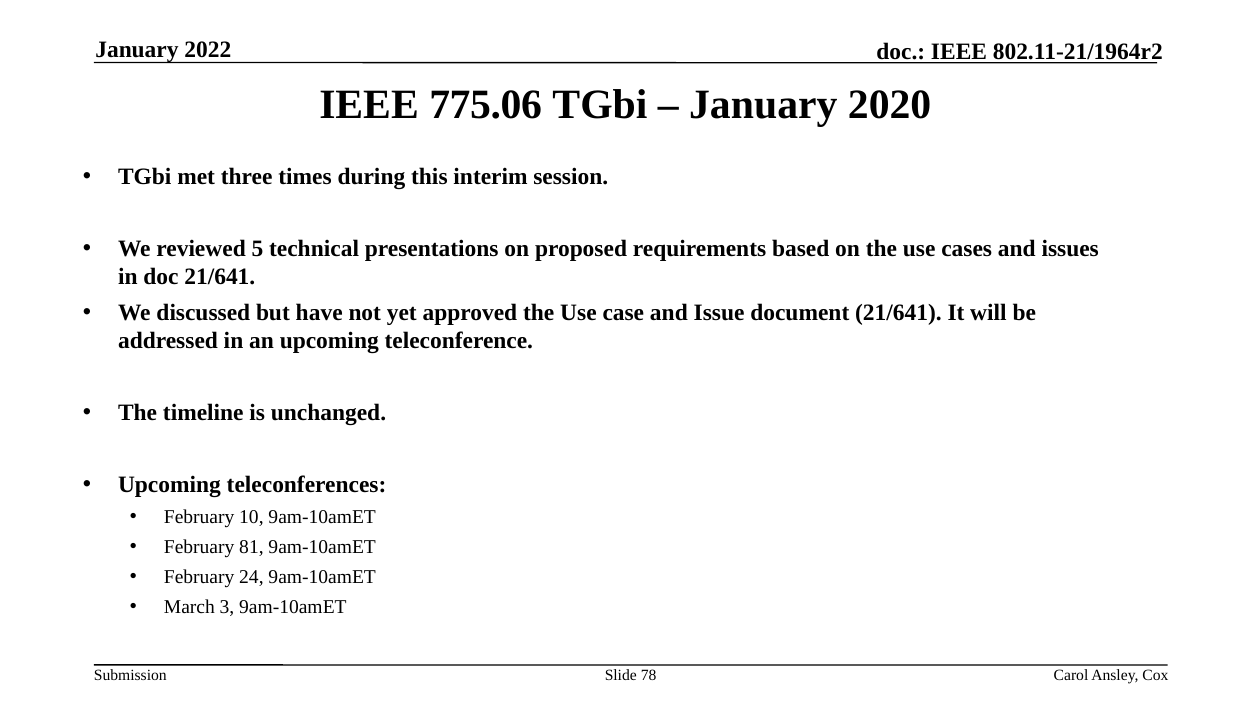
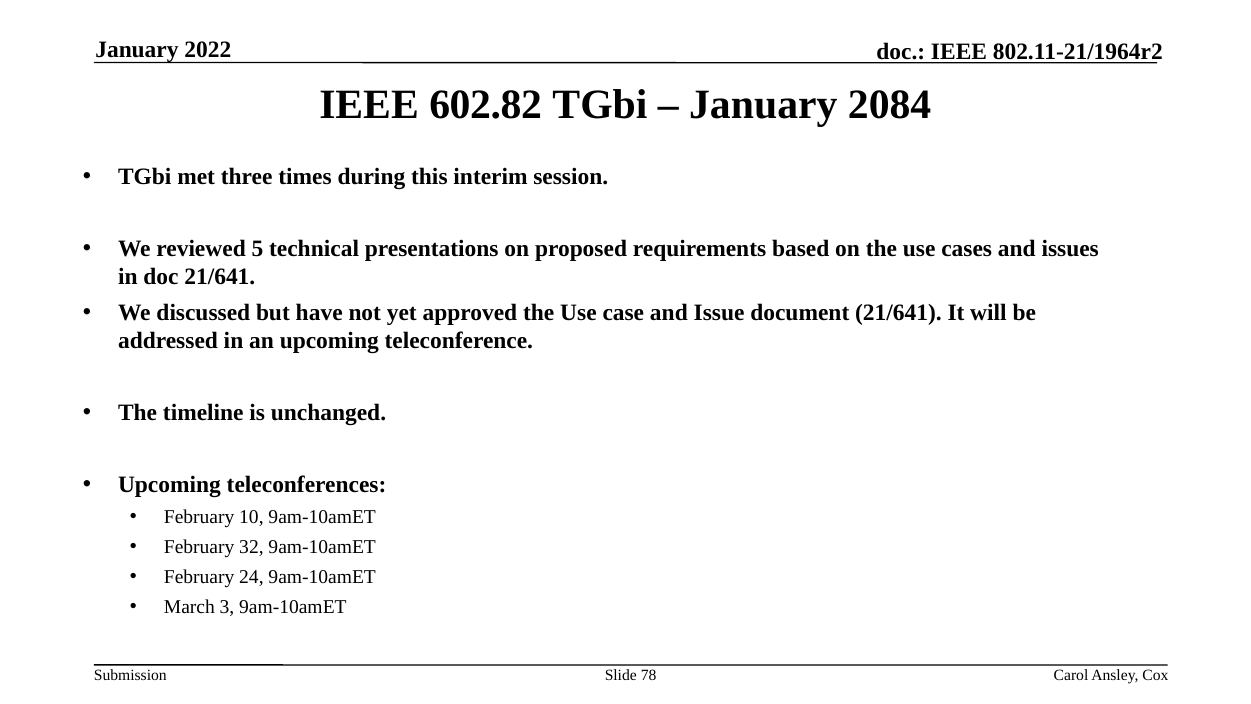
775.06: 775.06 -> 602.82
2020: 2020 -> 2084
81: 81 -> 32
